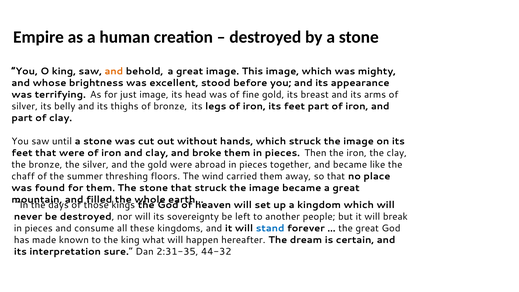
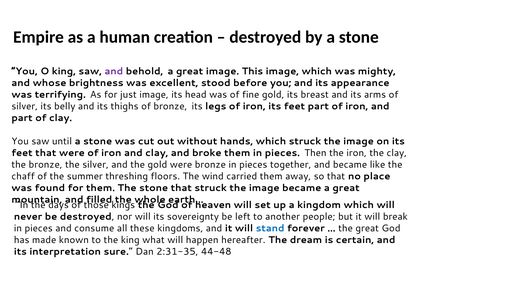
and at (114, 71) colour: orange -> purple
were abroad: abroad -> bronze
44-32: 44-32 -> 44-48
